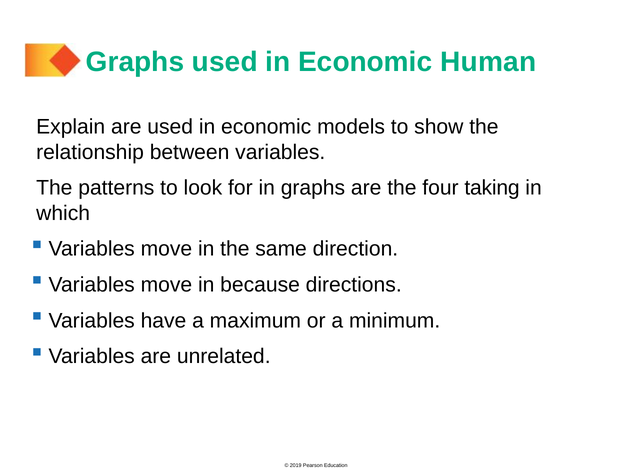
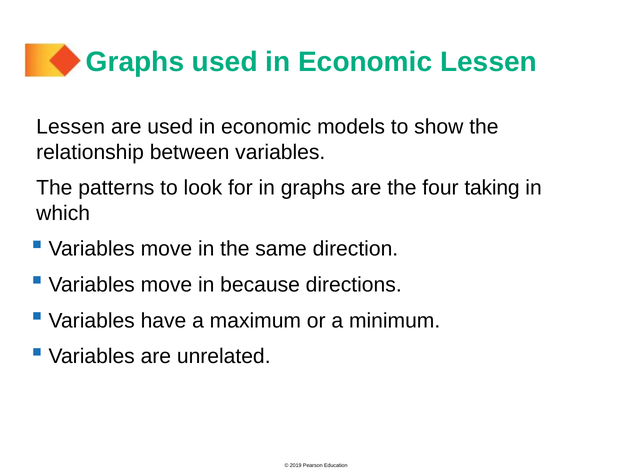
Economic Human: Human -> Lessen
Explain at (71, 127): Explain -> Lessen
